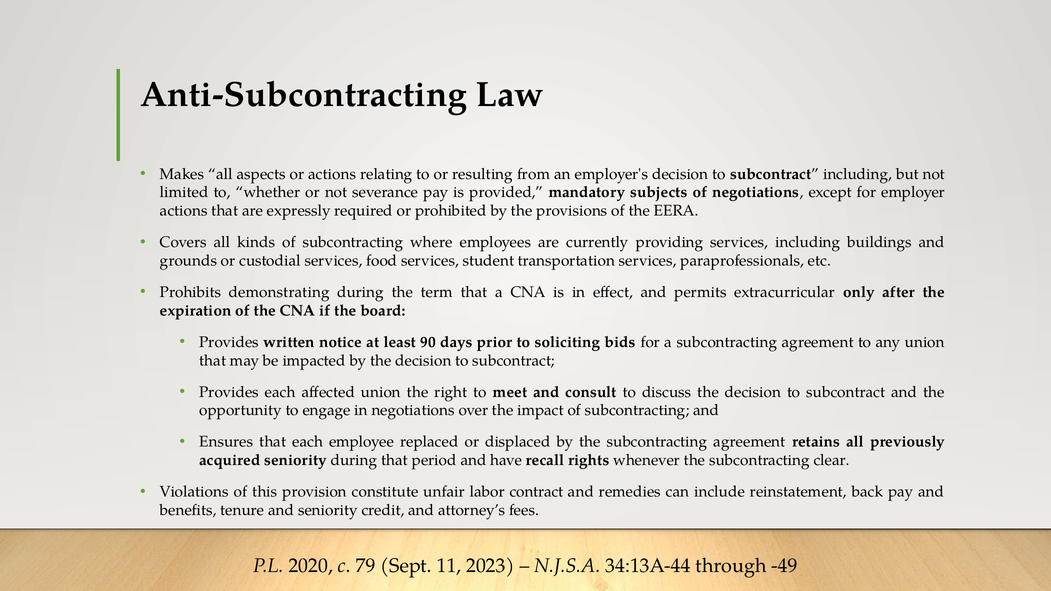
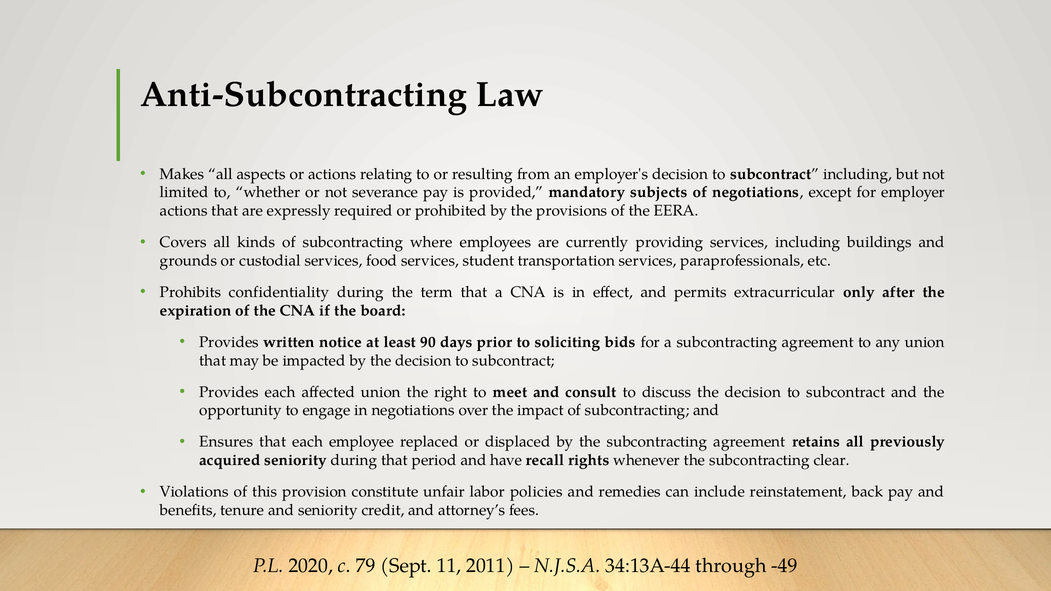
demonstrating: demonstrating -> confidentiality
contract: contract -> policies
2023: 2023 -> 2011
